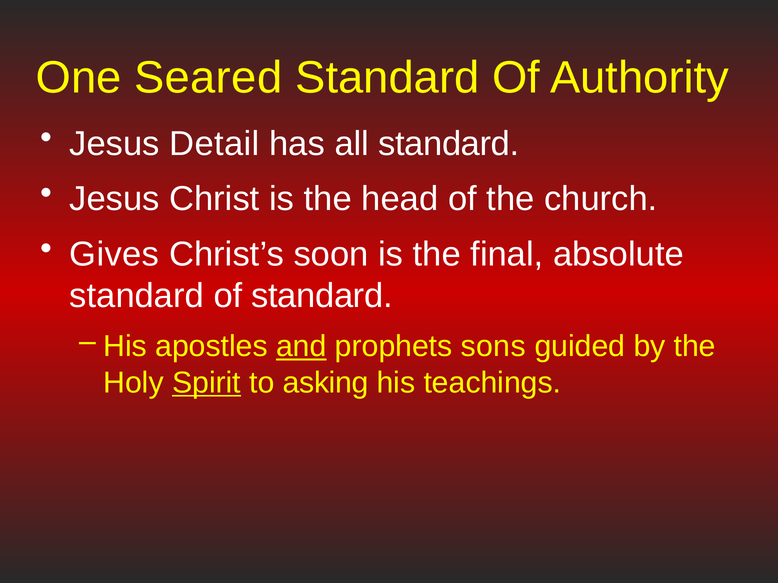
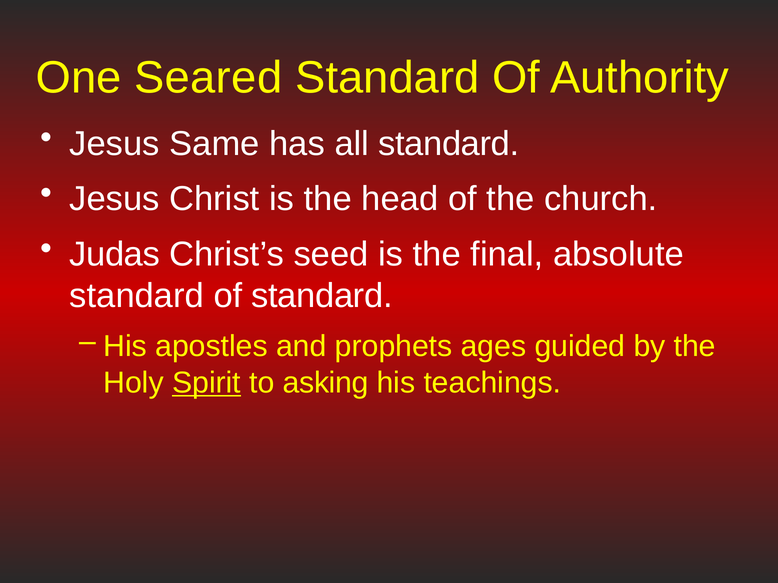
Detail: Detail -> Same
Gives: Gives -> Judas
soon: soon -> seed
and underline: present -> none
sons: sons -> ages
